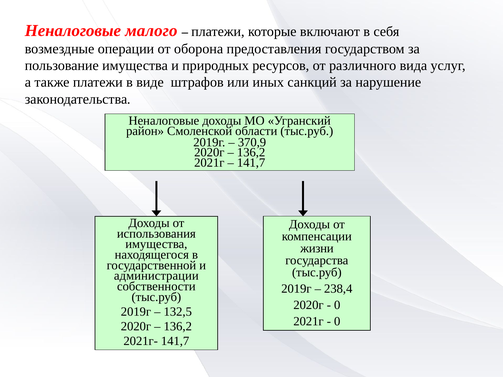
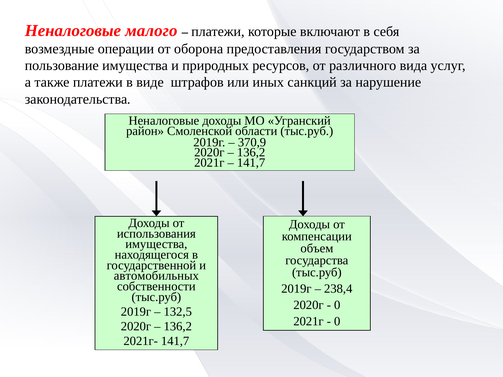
жизни: жизни -> объем
администрации: администрации -> автомобильных
